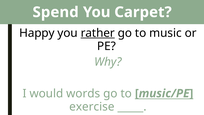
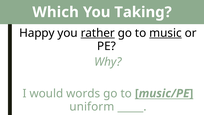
Spend: Spend -> Which
Carpet: Carpet -> Taking
music underline: none -> present
exercise: exercise -> uniform
